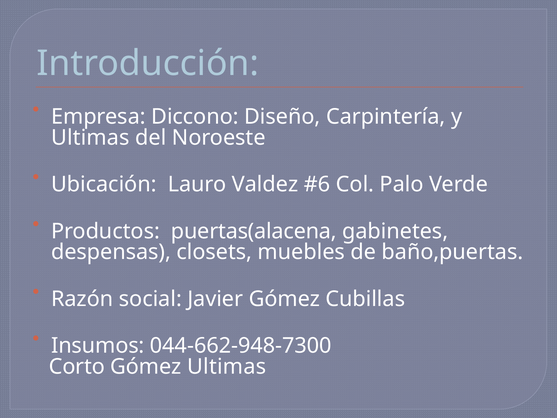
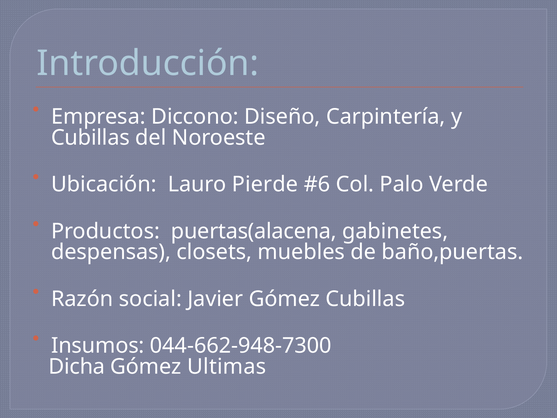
Ultimas at (90, 137): Ultimas -> Cubillas
Valdez: Valdez -> Pierde
Corto: Corto -> Dicha
